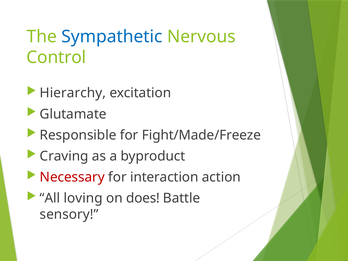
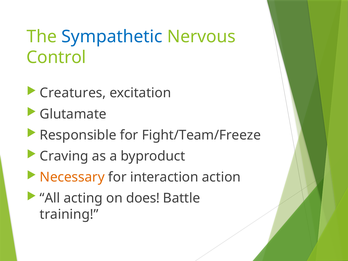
Hierarchy: Hierarchy -> Creatures
Fight/Made/Freeze: Fight/Made/Freeze -> Fight/Team/Freeze
Necessary colour: red -> orange
loving: loving -> acting
sensory: sensory -> training
